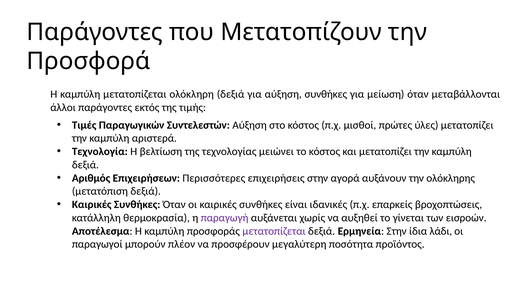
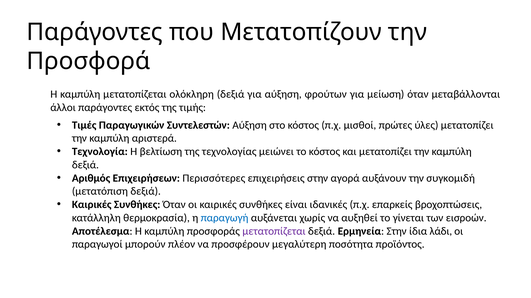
αύξηση συνθήκες: συνθήκες -> φρούτων
ολόκληρης: ολόκληρης -> συγκομιδή
παραγωγή colour: purple -> blue
